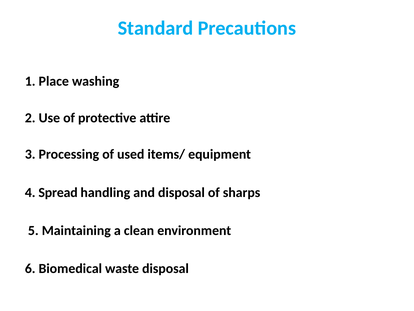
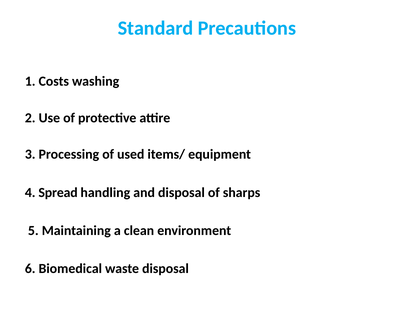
Place: Place -> Costs
